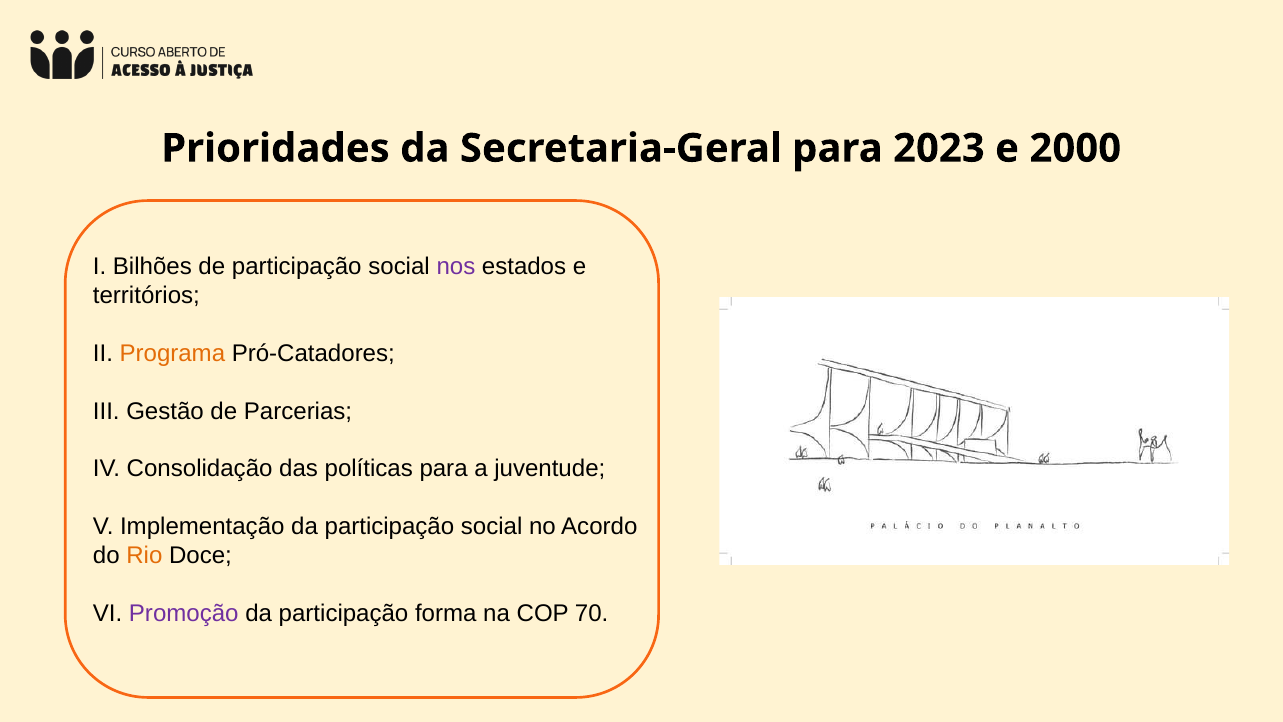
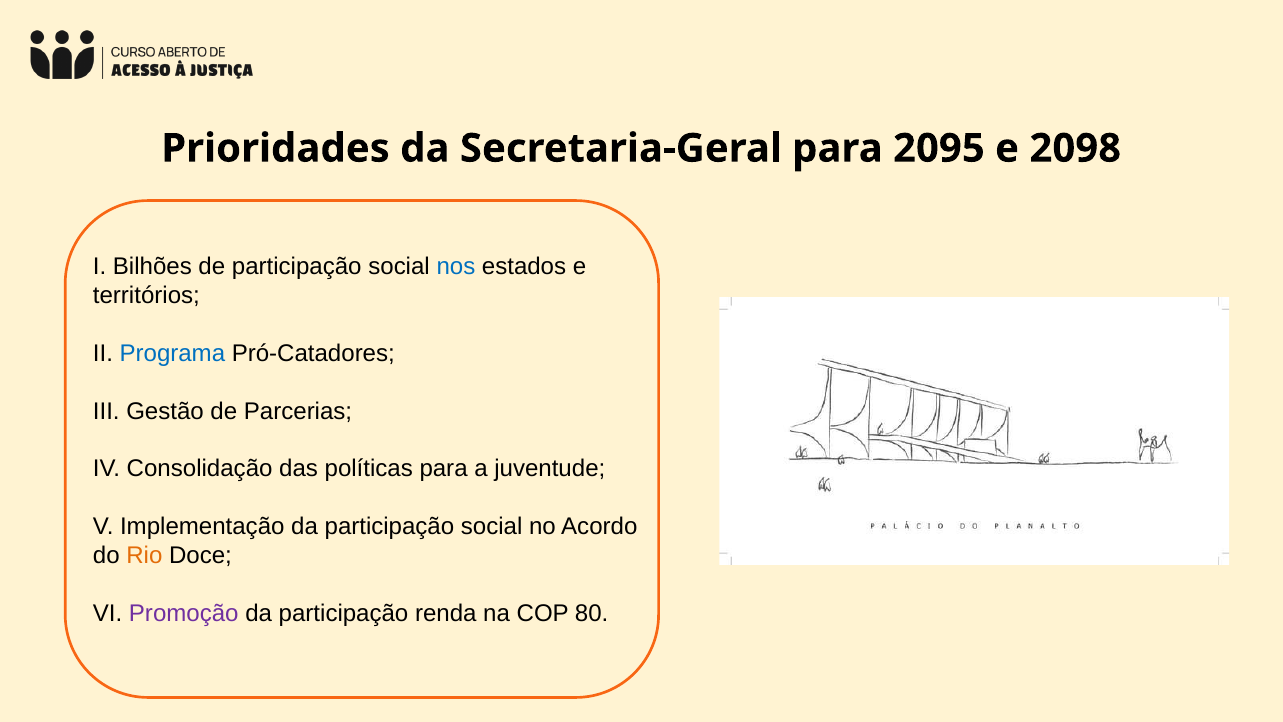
2023: 2023 -> 2095
2000: 2000 -> 2098
nos colour: purple -> blue
Programa colour: orange -> blue
forma: forma -> renda
70: 70 -> 80
